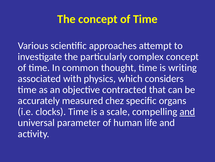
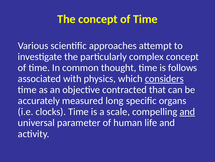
writing: writing -> follows
considers underline: none -> present
chez: chez -> long
